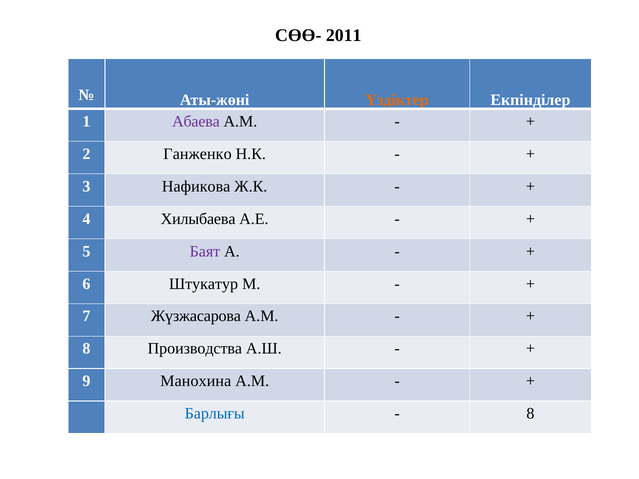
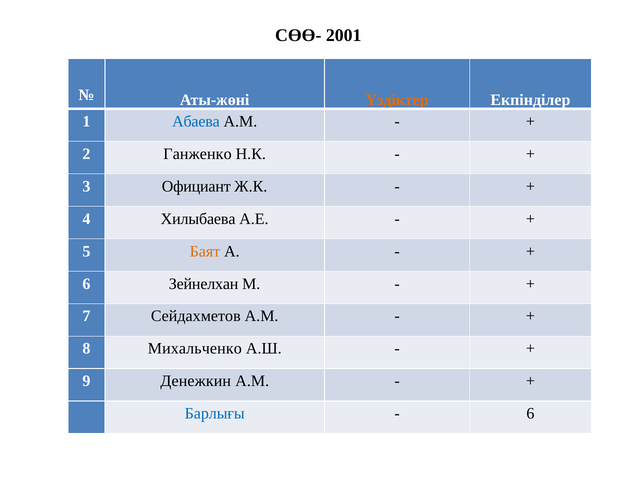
2011: 2011 -> 2001
Абаева colour: purple -> blue
Нафикова: Нафикова -> Официант
Баят colour: purple -> orange
Штукатур: Штукатур -> Зейнелхан
Жүзжасарова: Жүзжасарова -> Сейдахметов
Производства: Производства -> Михальченко
Манохина: Манохина -> Денежкин
8 at (530, 414): 8 -> 6
